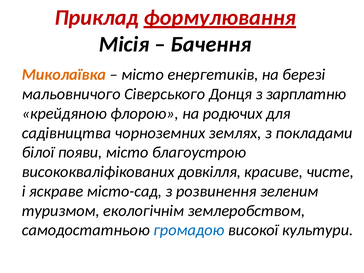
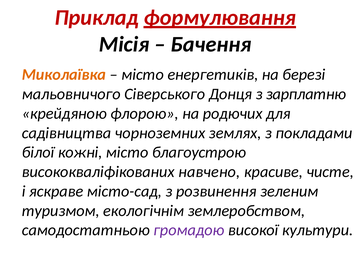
появи: появи -> кожні
довкілля: довкілля -> навчено
громадою colour: blue -> purple
